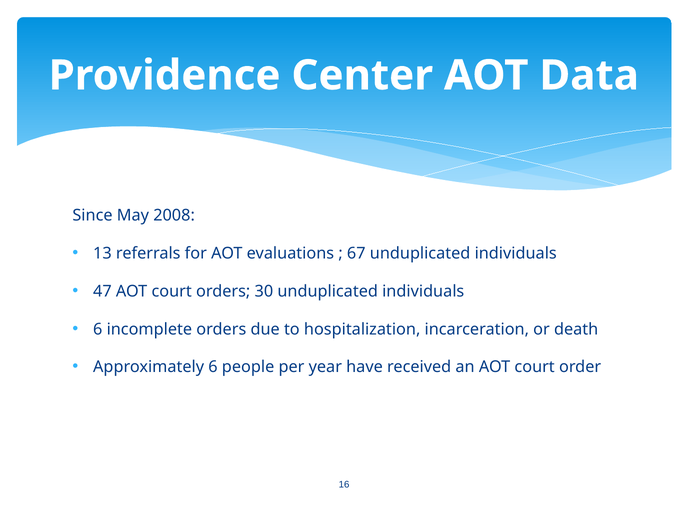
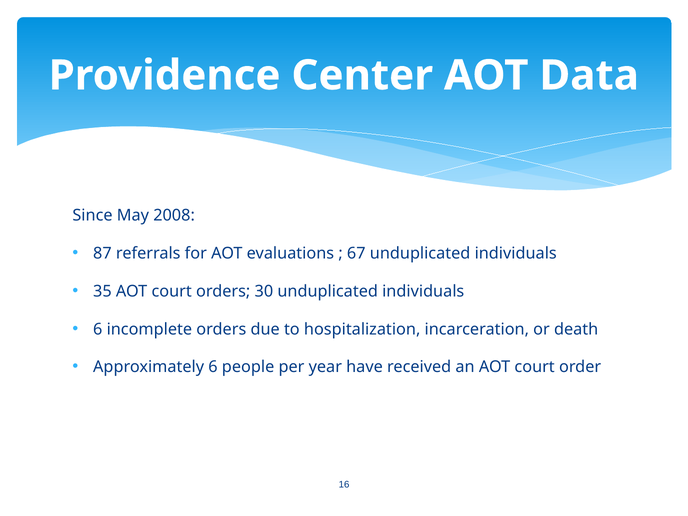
13: 13 -> 87
47: 47 -> 35
